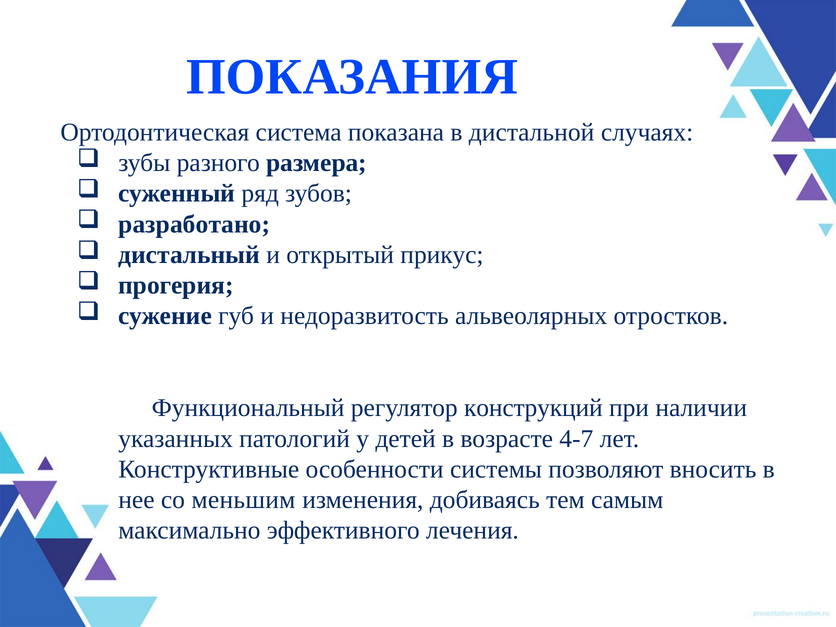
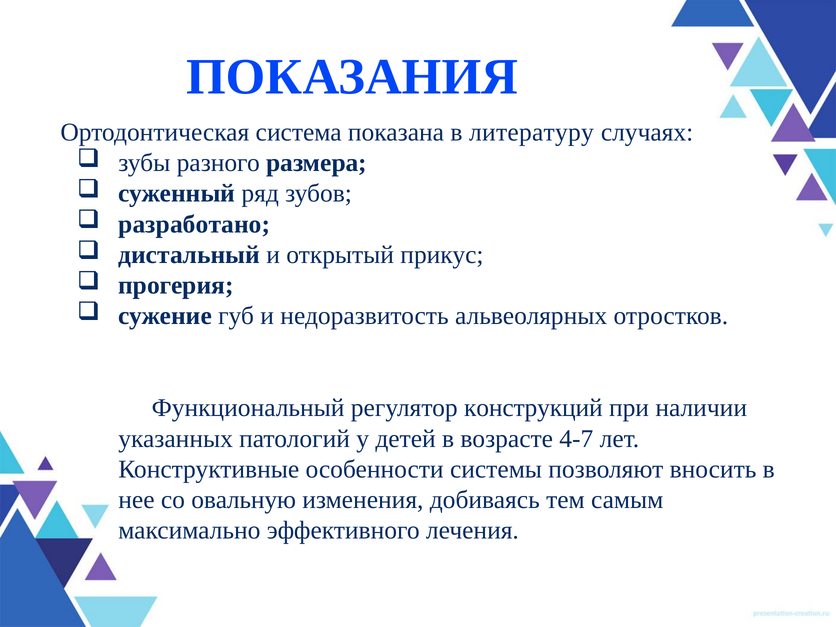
дистальной: дистальной -> литературу
меньшим: меньшим -> овальную
